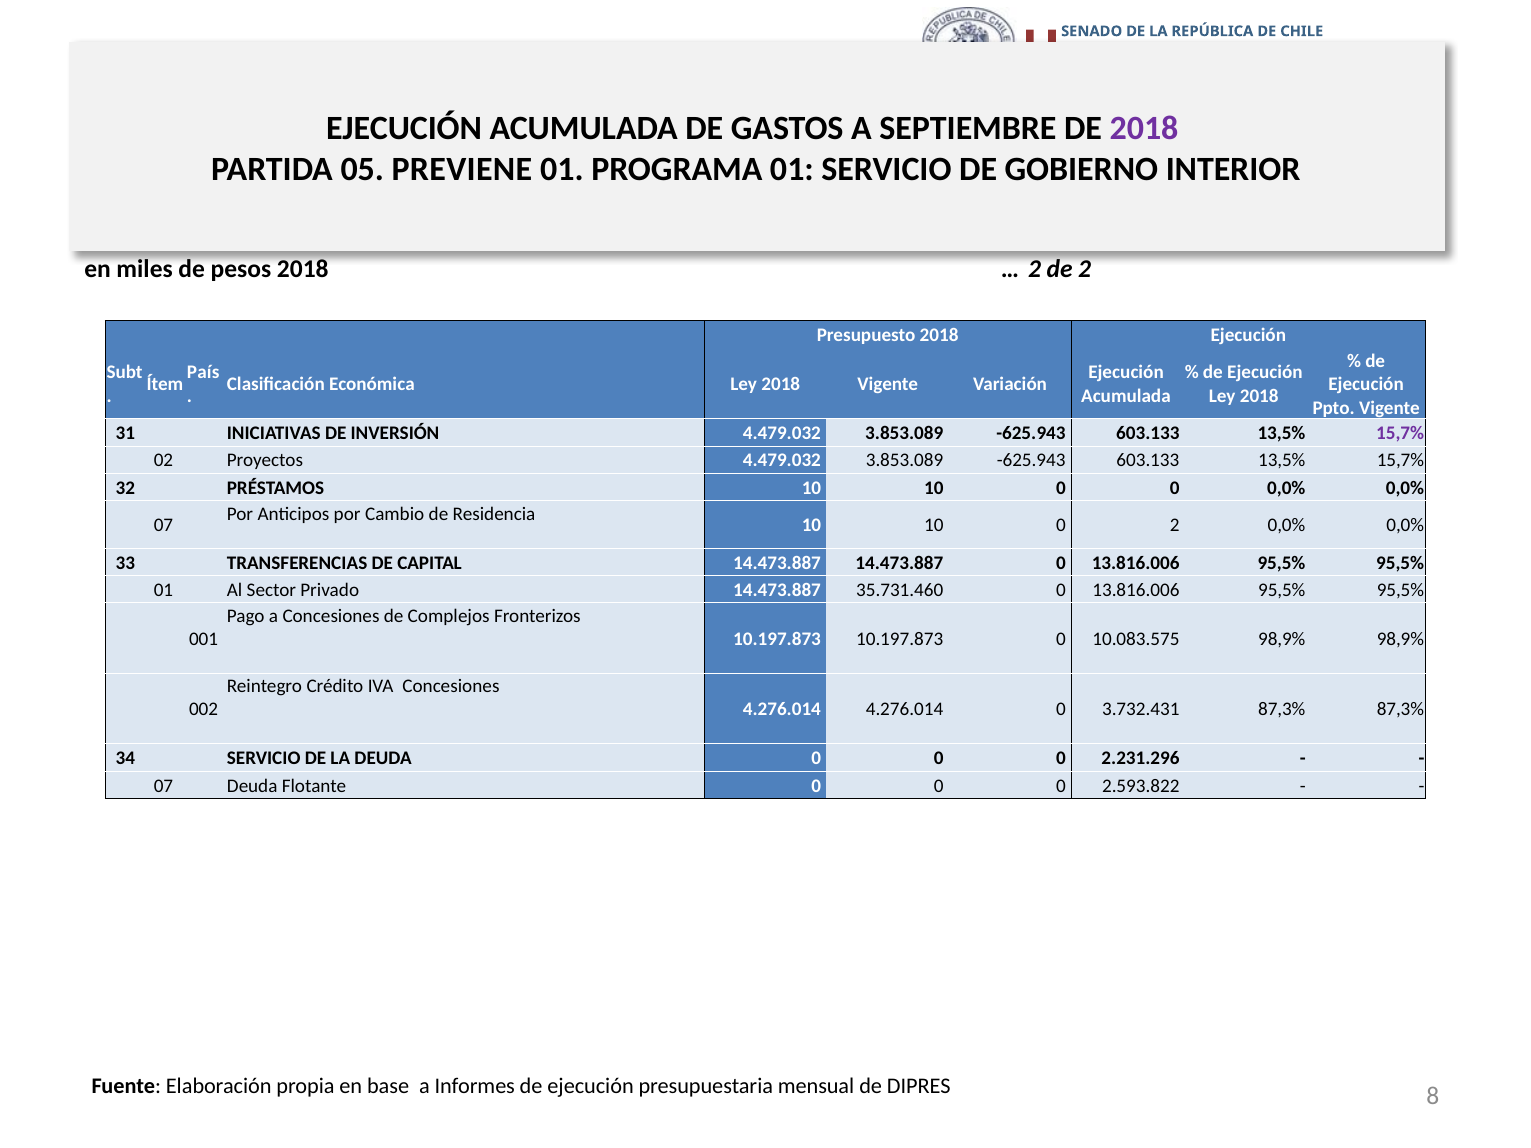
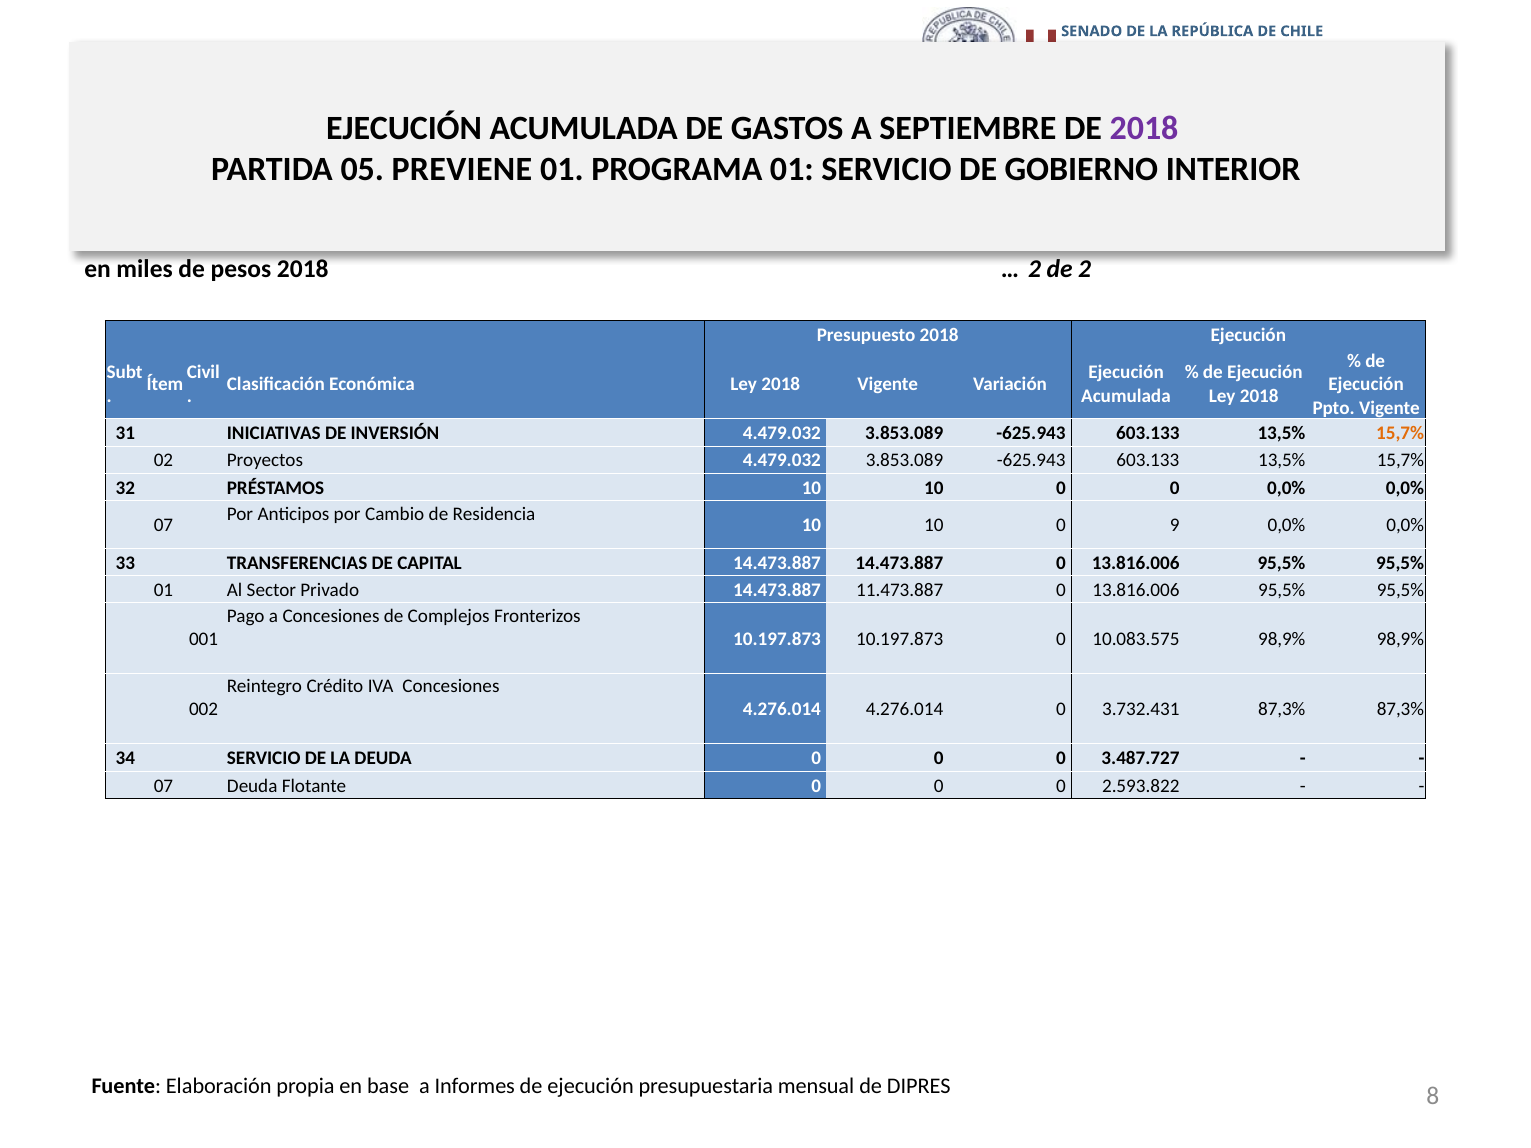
País: País -> Civil
15,7% at (1400, 433) colour: purple -> orange
0 2: 2 -> 9
35.731.460: 35.731.460 -> 11.473.887
2.231.296: 2.231.296 -> 3.487.727
